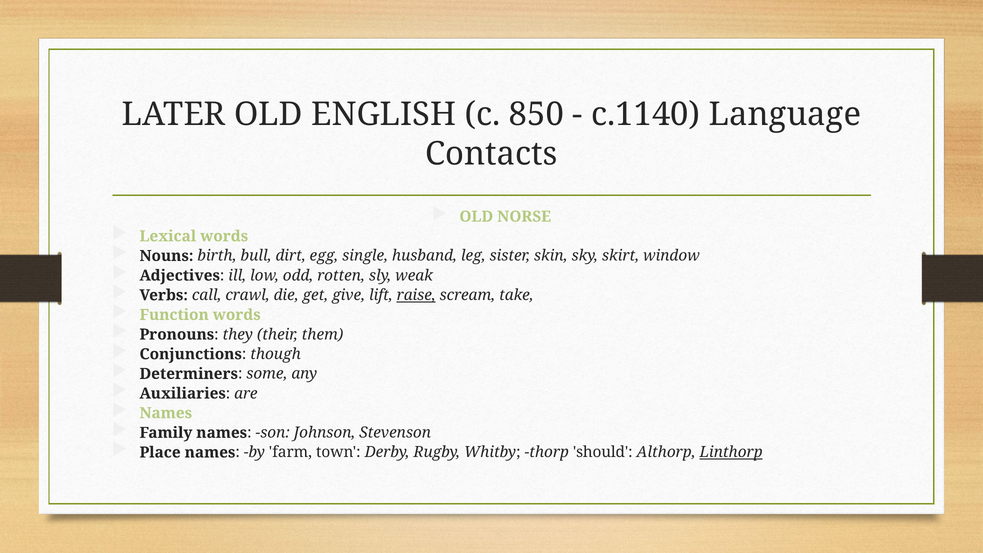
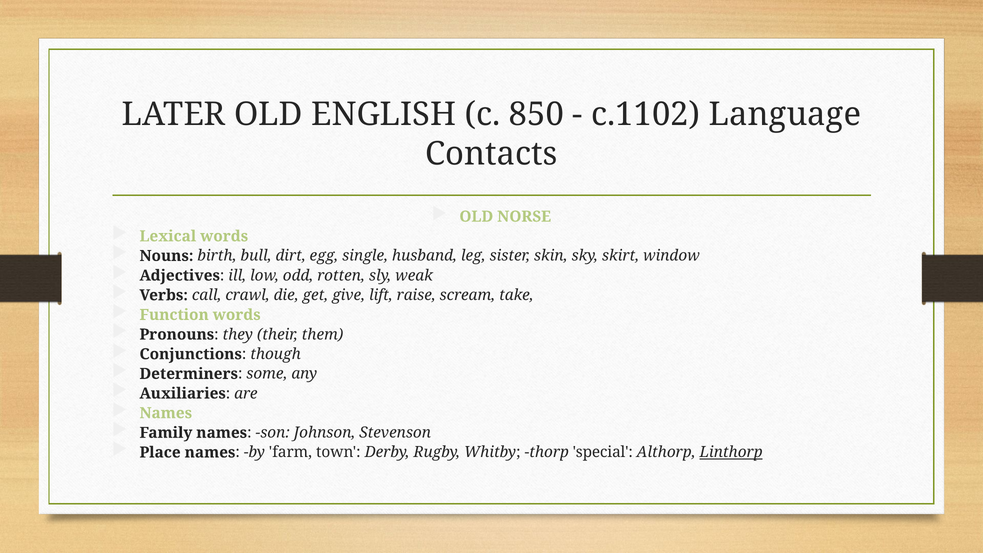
c.1140: c.1140 -> c.1102
raise underline: present -> none
should: should -> special
